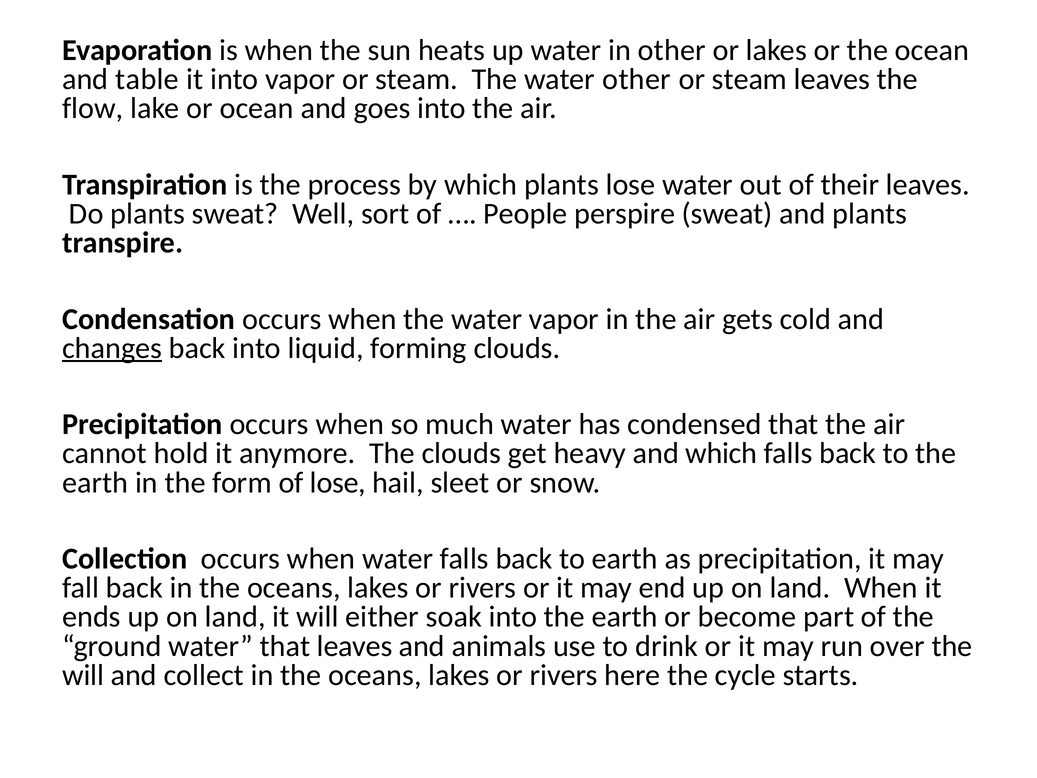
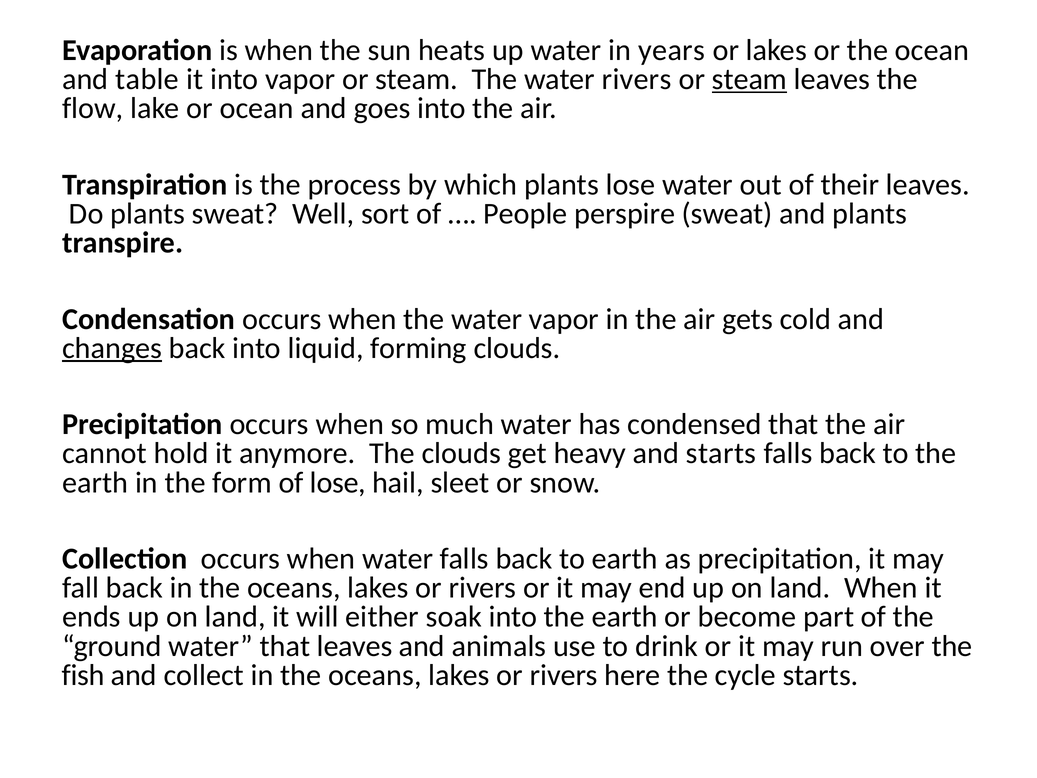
in other: other -> years
water other: other -> rivers
steam at (750, 79) underline: none -> present
and which: which -> starts
will at (83, 675): will -> fish
